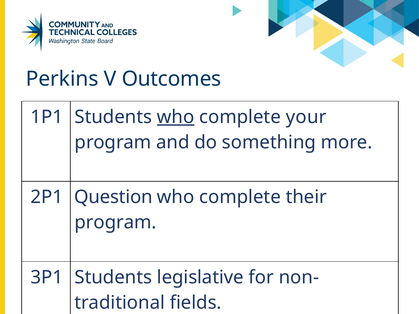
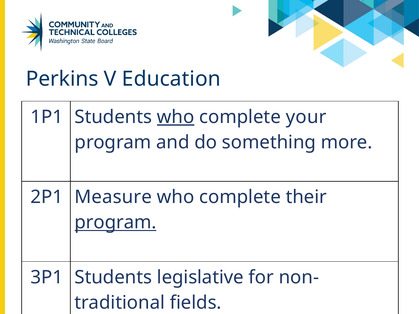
Outcomes: Outcomes -> Education
Question: Question -> Measure
program at (115, 223) underline: none -> present
